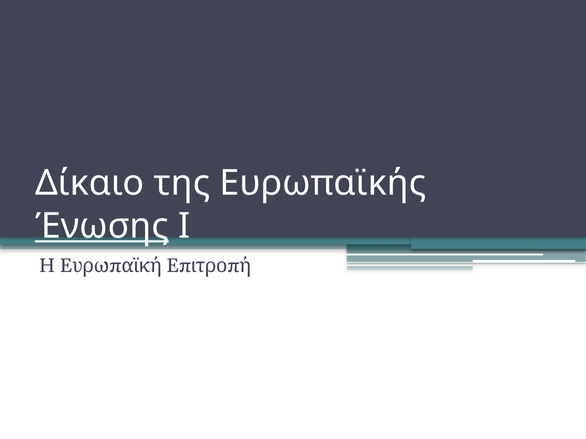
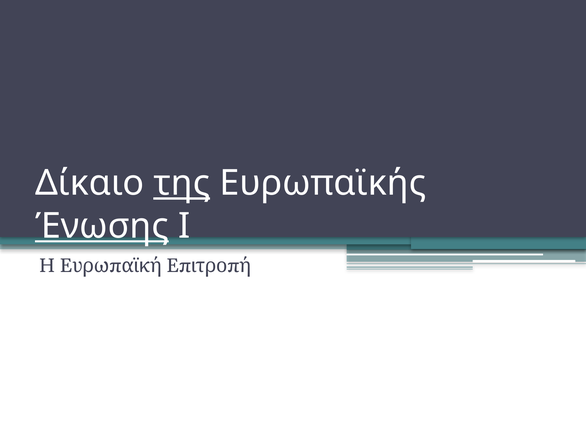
της underline: none -> present
